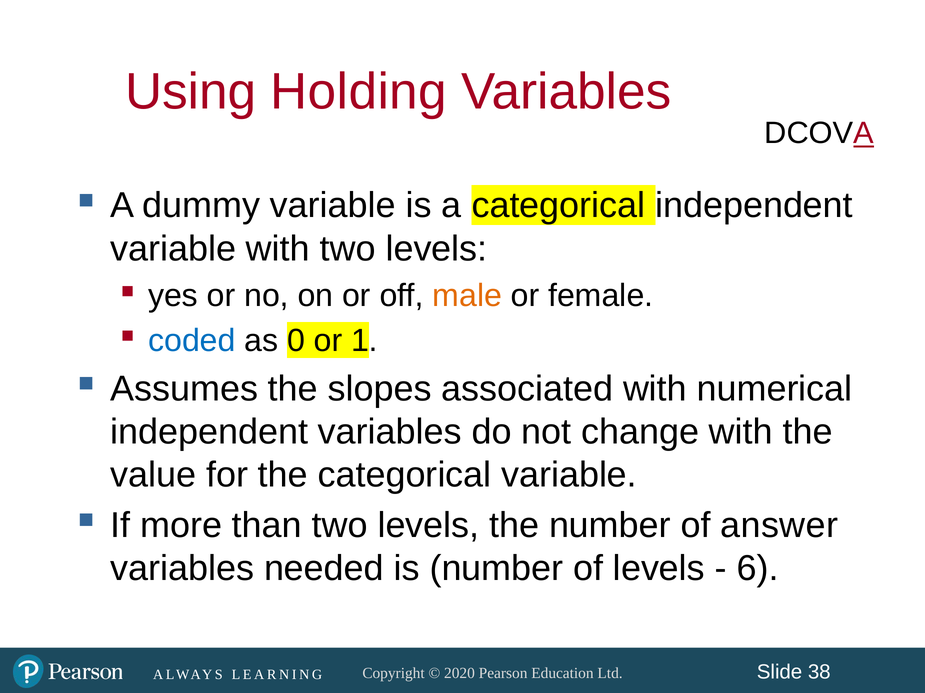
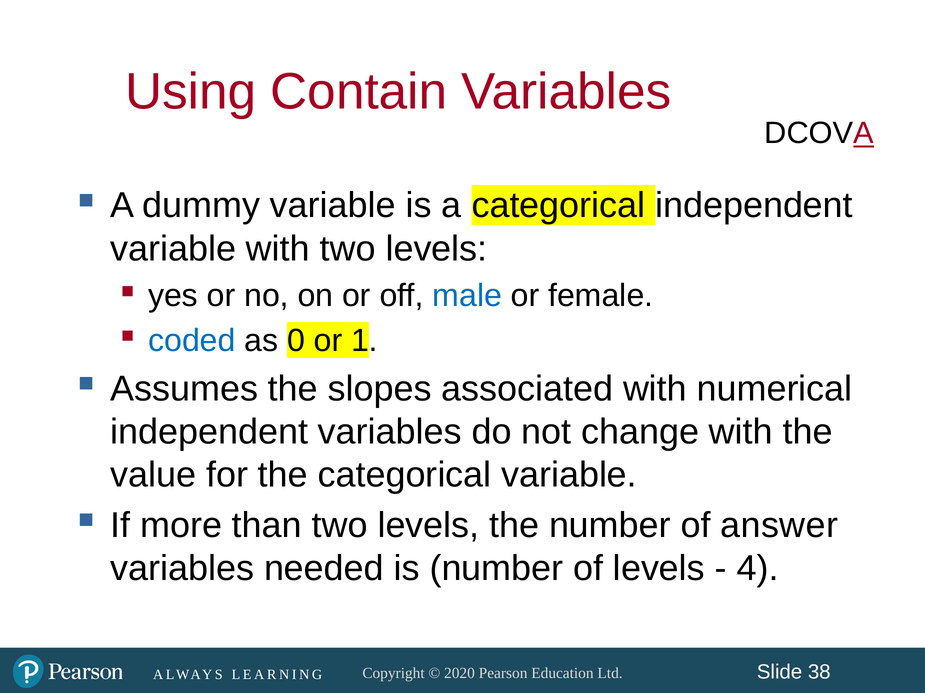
Holding: Holding -> Contain
male colour: orange -> blue
6: 6 -> 4
